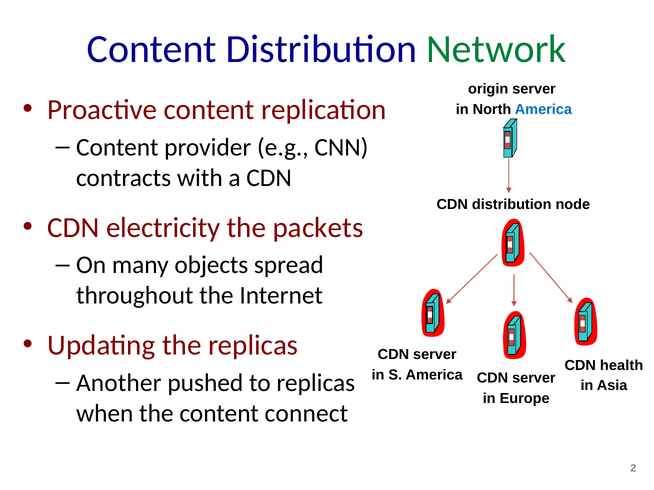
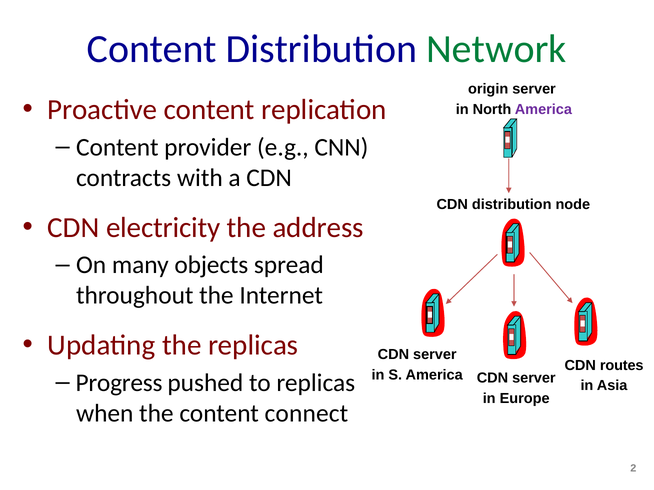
America at (543, 110) colour: blue -> purple
packets: packets -> address
health: health -> routes
Another: Another -> Progress
